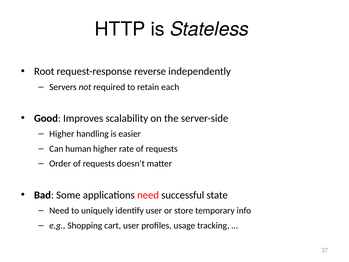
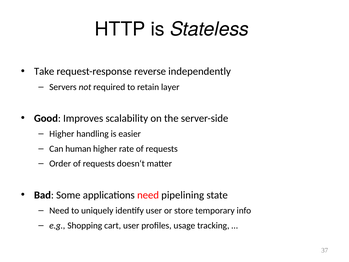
Root: Root -> Take
each: each -> layer
successful: successful -> pipelining
